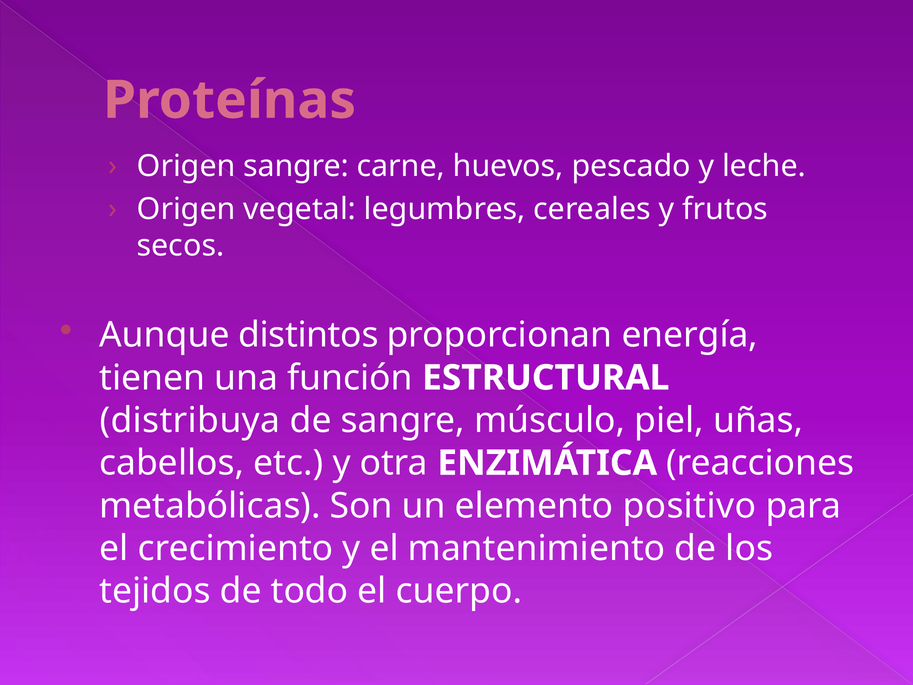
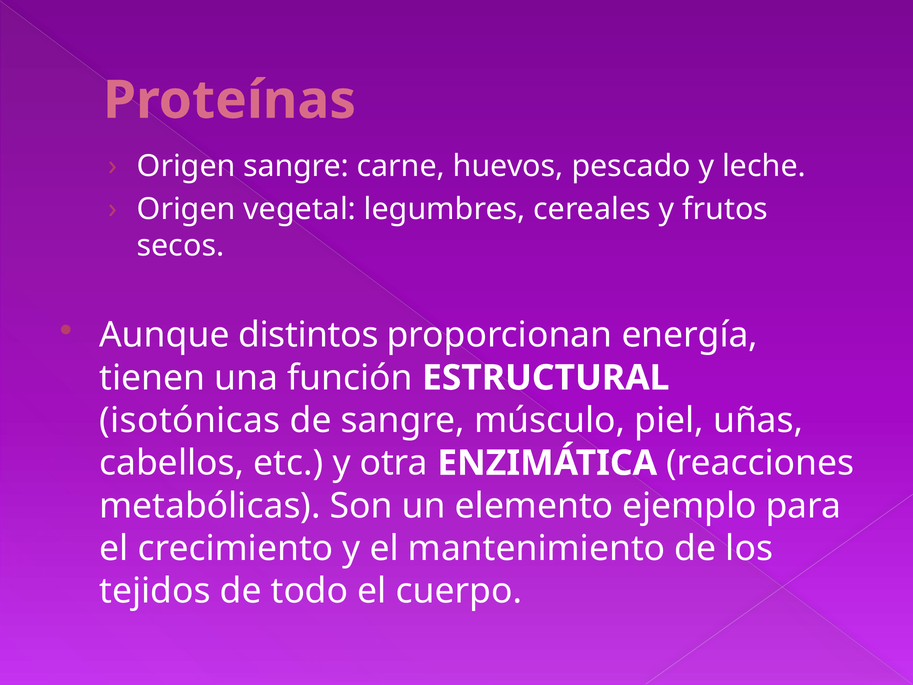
distribuya: distribuya -> isotónicas
positivo: positivo -> ejemplo
